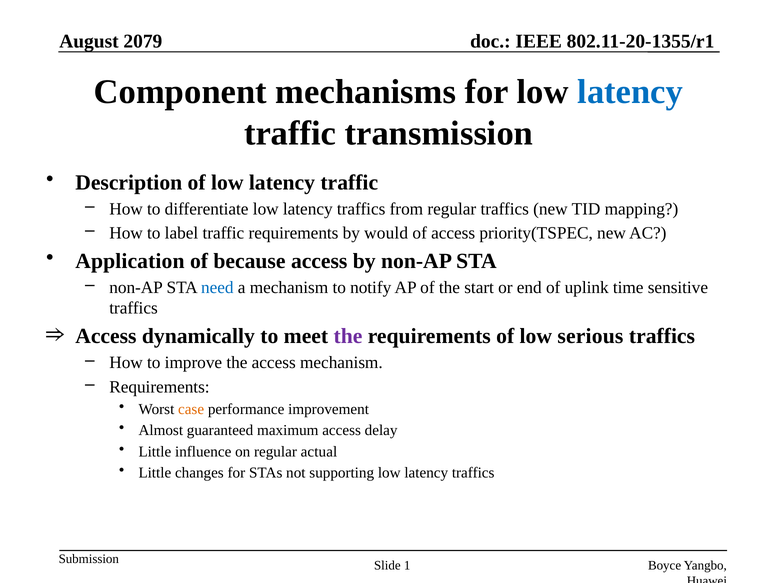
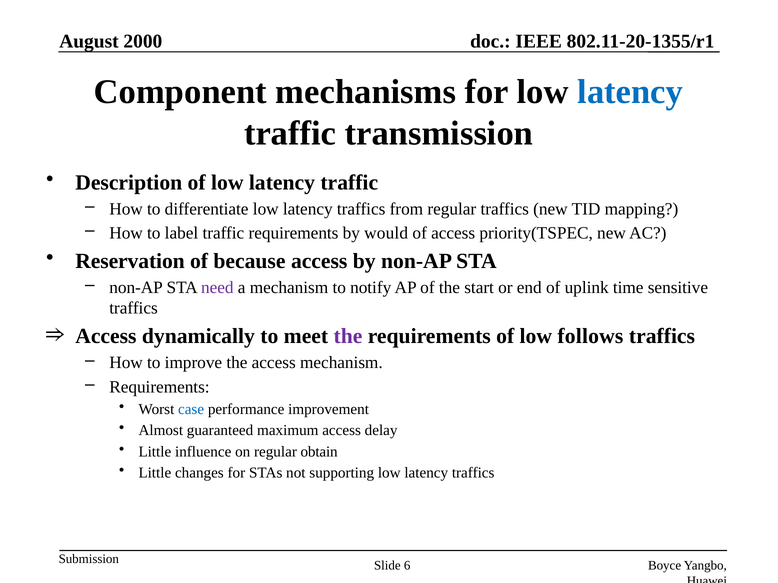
2079: 2079 -> 2000
Application: Application -> Reservation
need colour: blue -> purple
serious: serious -> follows
case colour: orange -> blue
actual: actual -> obtain
1: 1 -> 6
